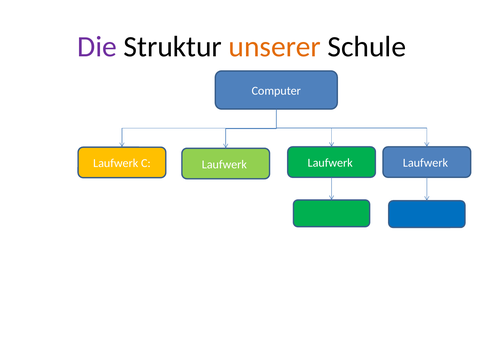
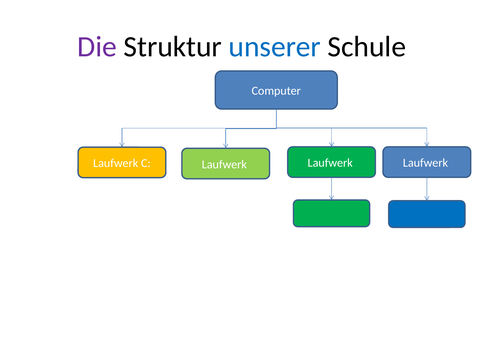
unserer colour: orange -> blue
